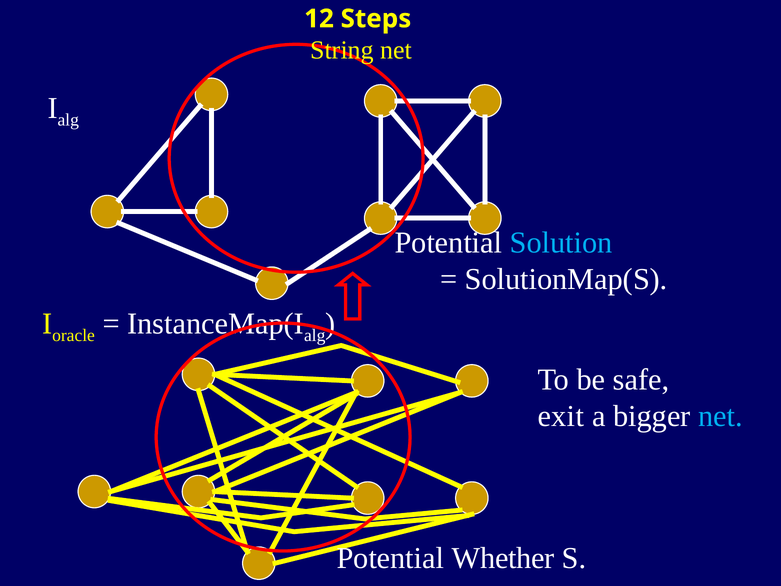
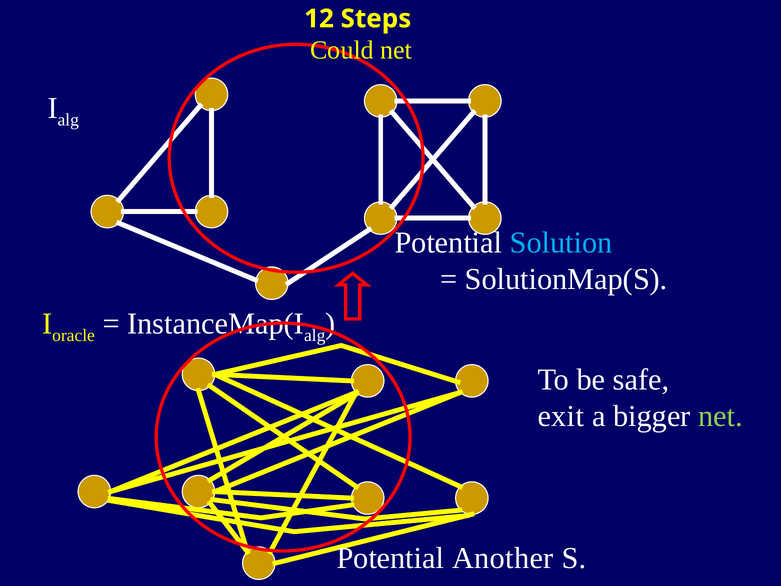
String: String -> Could
net at (720, 416) colour: light blue -> light green
Whether: Whether -> Another
